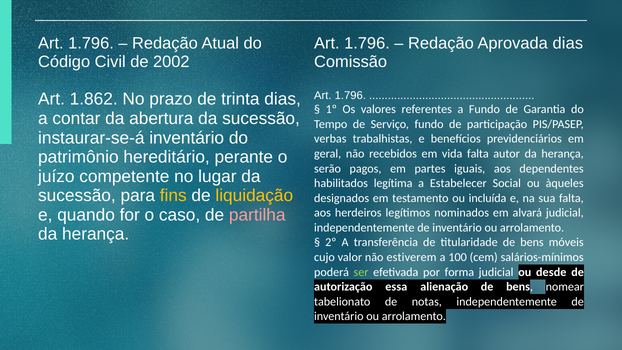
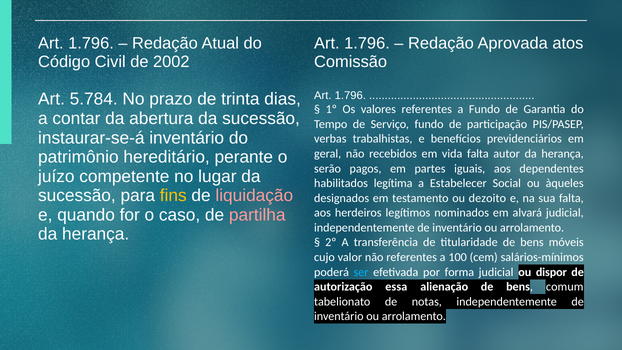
Aprovada dias: dias -> atos
1.862: 1.862 -> 5.784
liquidação colour: yellow -> pink
incluída: incluída -> dezoito
não estiverem: estiverem -> referentes
ser colour: light green -> light blue
desde: desde -> dispor
nomear: nomear -> comum
